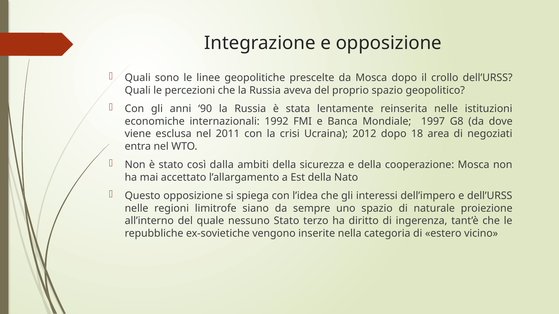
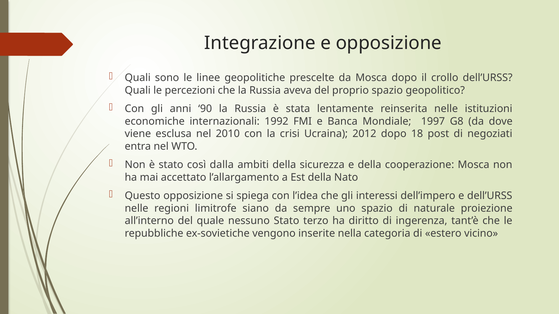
2011: 2011 -> 2010
area: area -> post
